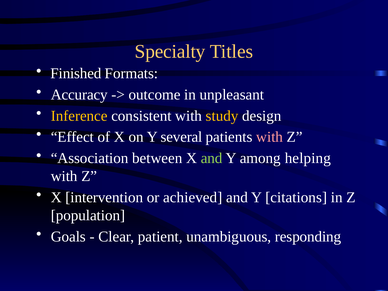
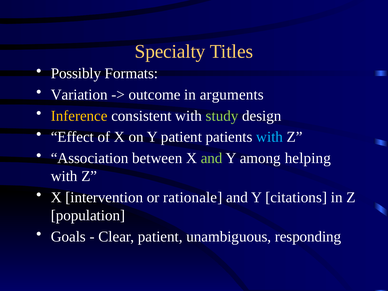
Finished: Finished -> Possibly
Accuracy: Accuracy -> Variation
unpleasant: unpleasant -> arguments
study colour: yellow -> light green
Y several: several -> patient
with at (270, 137) colour: pink -> light blue
achieved: achieved -> rationale
